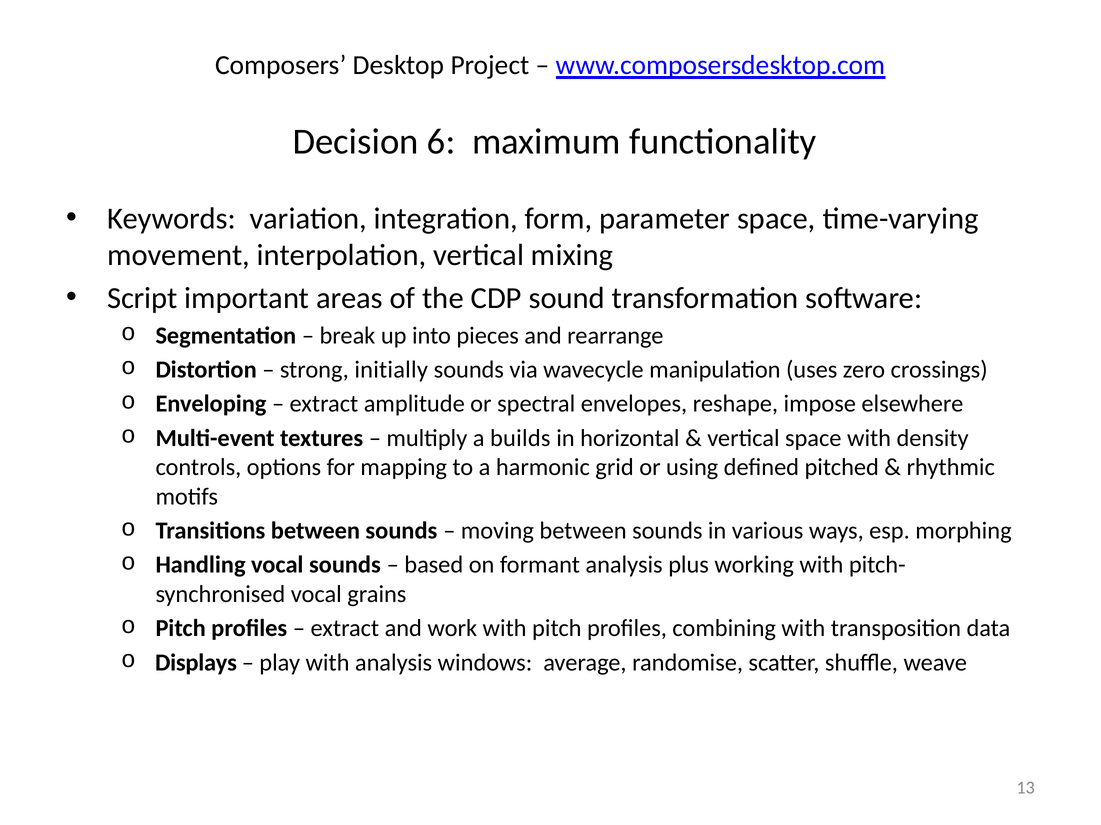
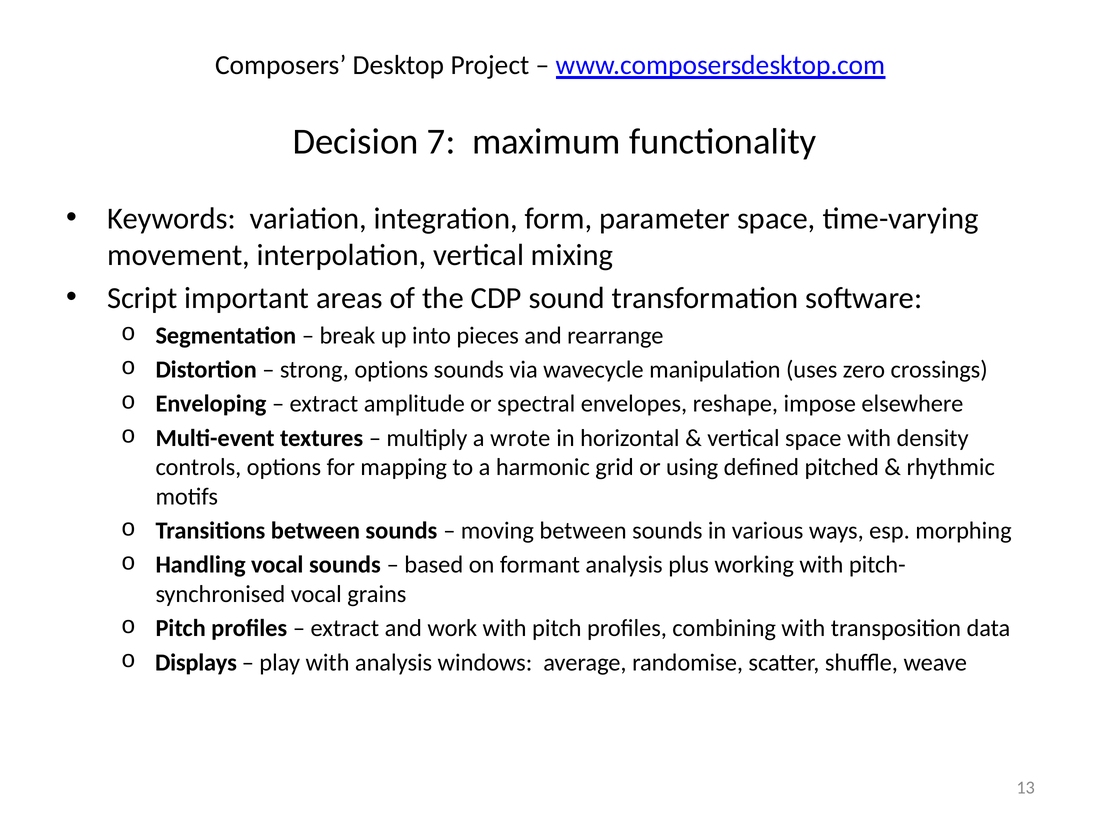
6: 6 -> 7
strong initially: initially -> options
builds: builds -> wrote
